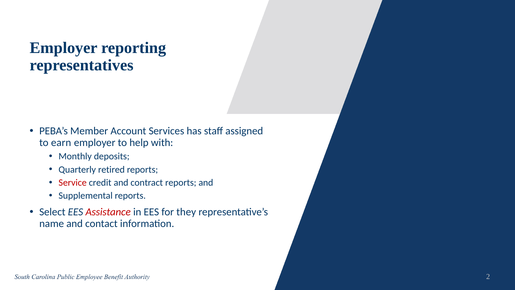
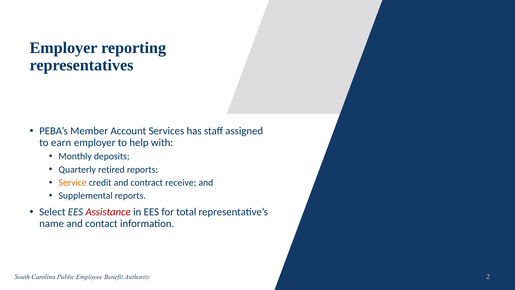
Service colour: red -> orange
contract reports: reports -> receive
they: they -> total
